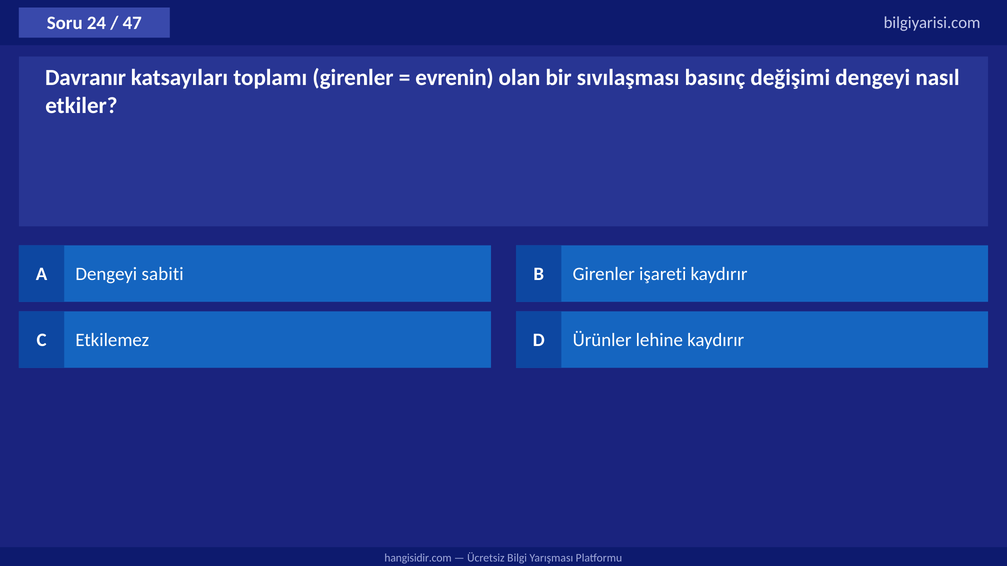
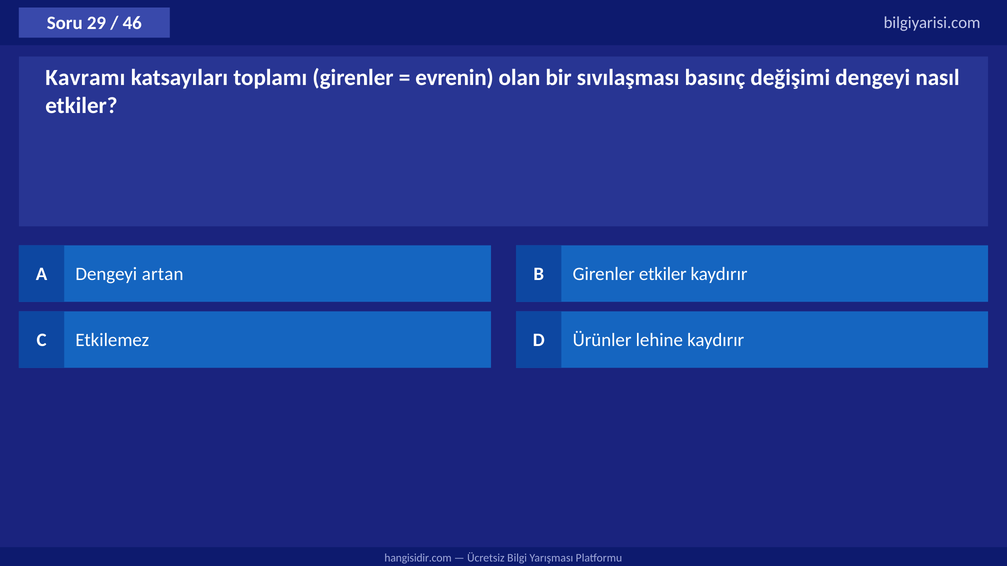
24: 24 -> 29
47: 47 -> 46
Davranır: Davranır -> Kavramı
sabiti: sabiti -> artan
Girenler işareti: işareti -> etkiler
